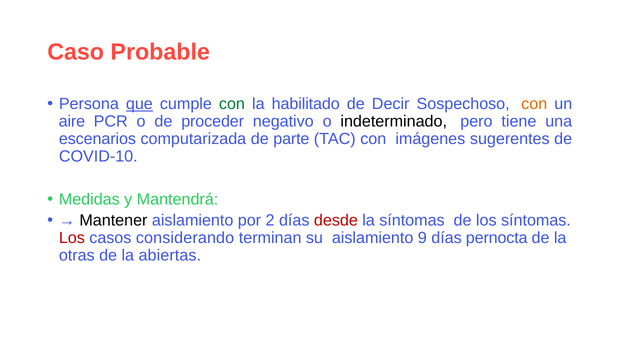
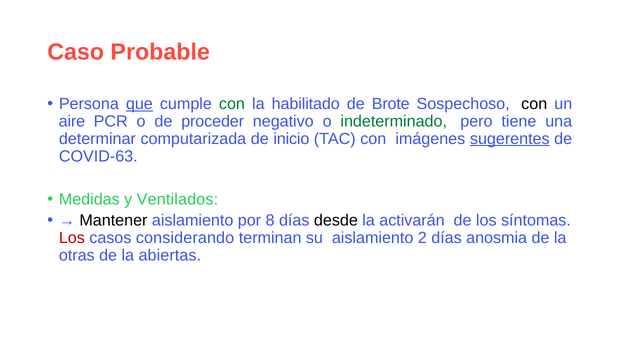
Decir: Decir -> Brote
con at (534, 104) colour: orange -> black
indeterminado colour: black -> green
escenarios: escenarios -> determinar
parte: parte -> inicio
sugerentes underline: none -> present
COVID-10: COVID-10 -> COVID-63
Mantendrá: Mantendrá -> Ventilados
2: 2 -> 8
desde colour: red -> black
la síntomas: síntomas -> activarán
9: 9 -> 2
pernocta: pernocta -> anosmia
